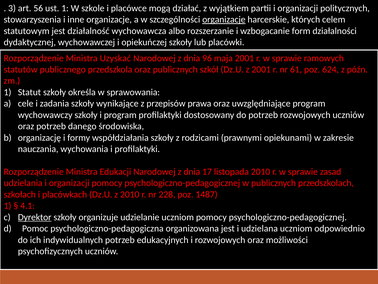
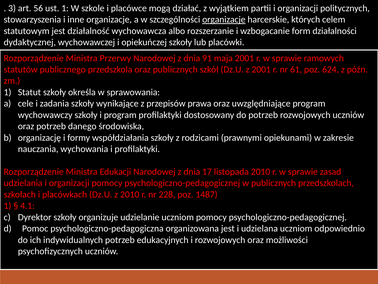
Uzyskać: Uzyskać -> Przerwy
96: 96 -> 91
Dyrektor underline: present -> none
